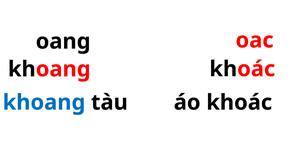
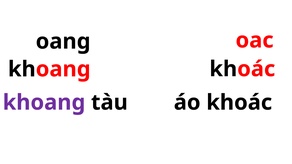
khoang at (44, 103) colour: blue -> purple
